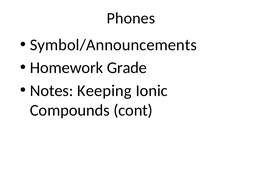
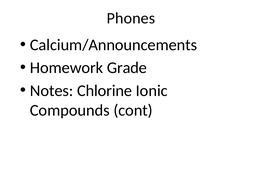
Symbol/Announcements: Symbol/Announcements -> Calcium/Announcements
Keeping: Keeping -> Chlorine
